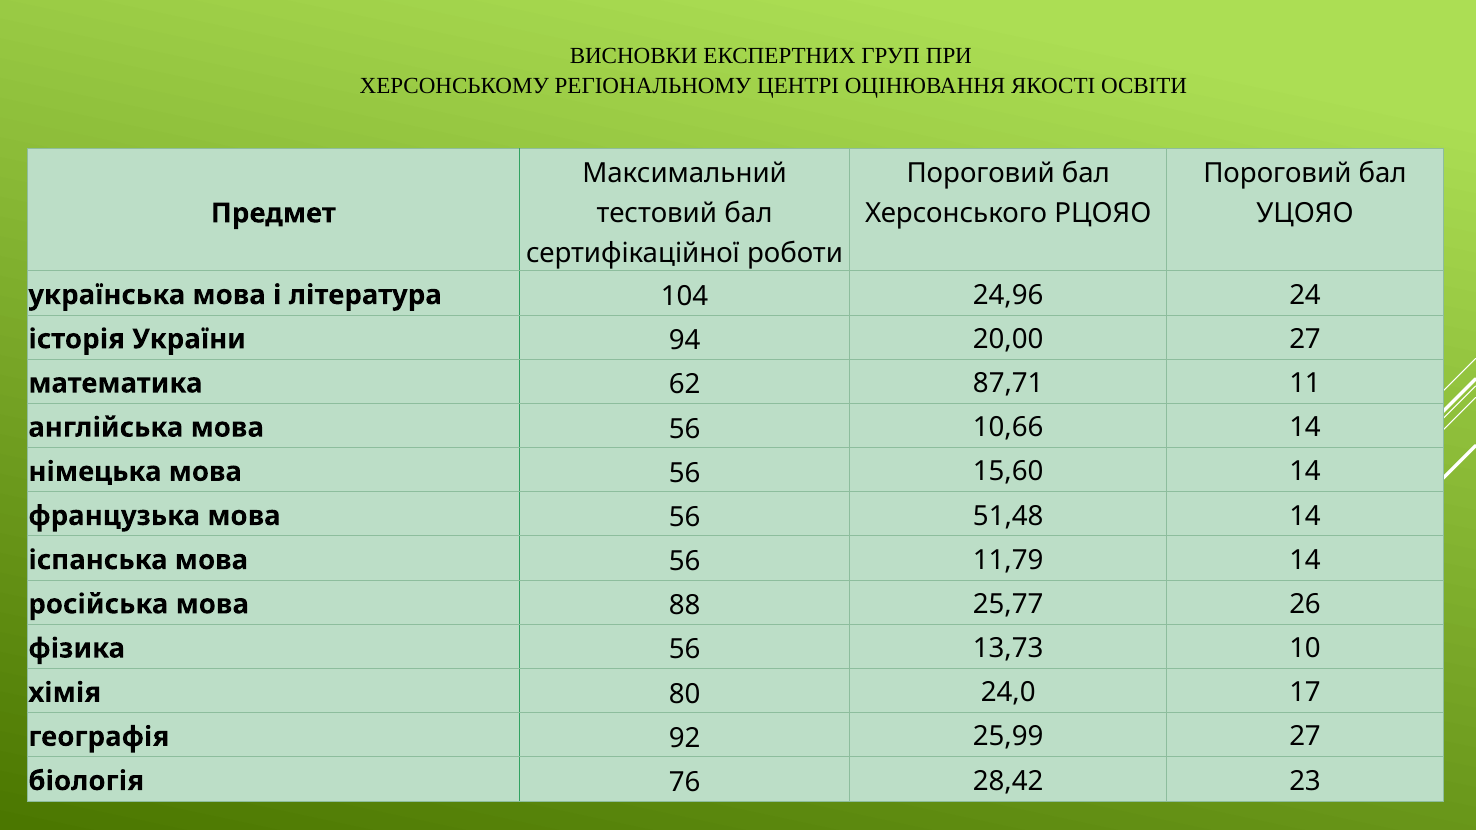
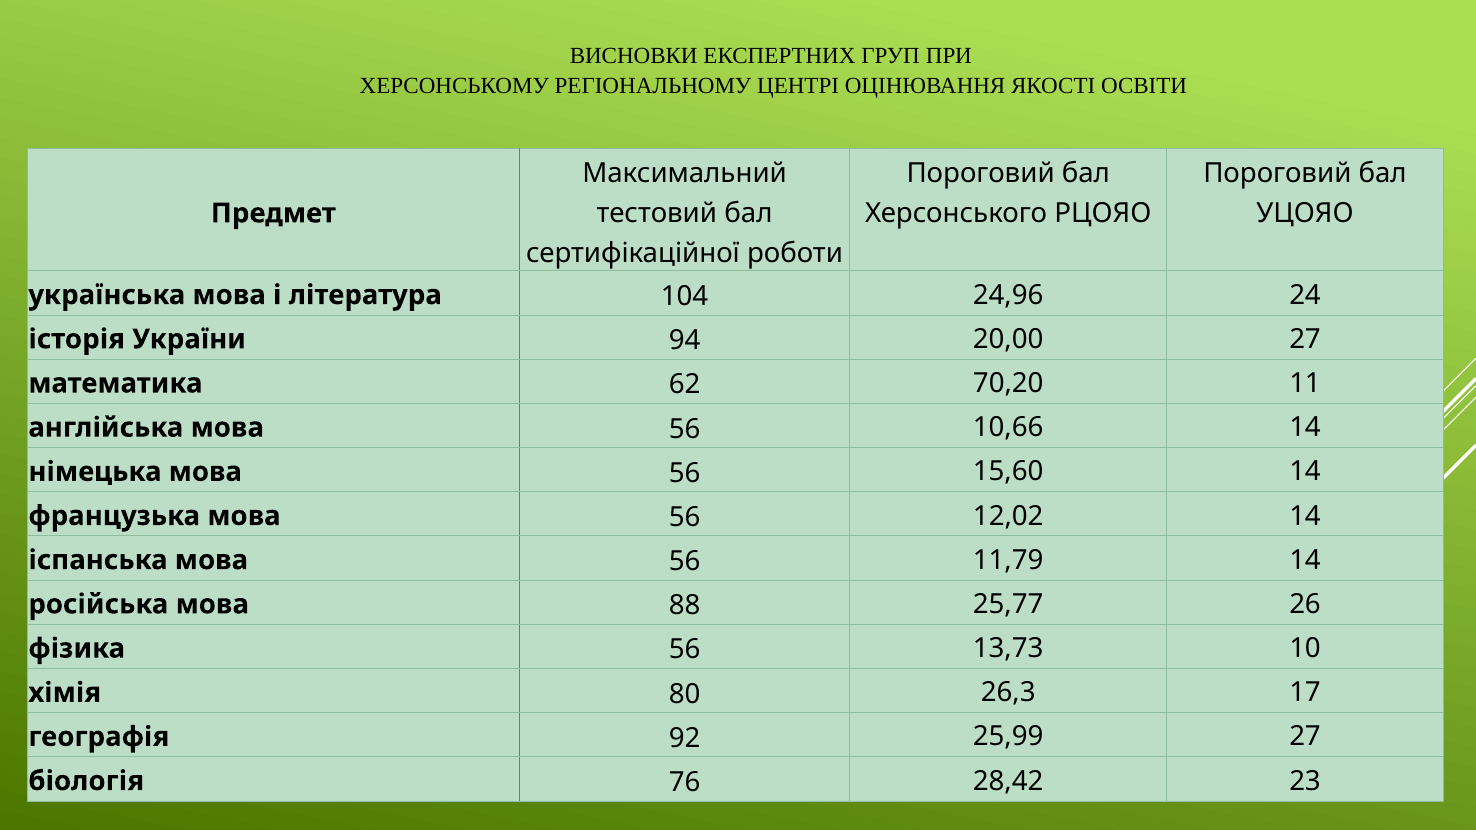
87,71: 87,71 -> 70,20
51,48: 51,48 -> 12,02
24,0: 24,0 -> 26,3
